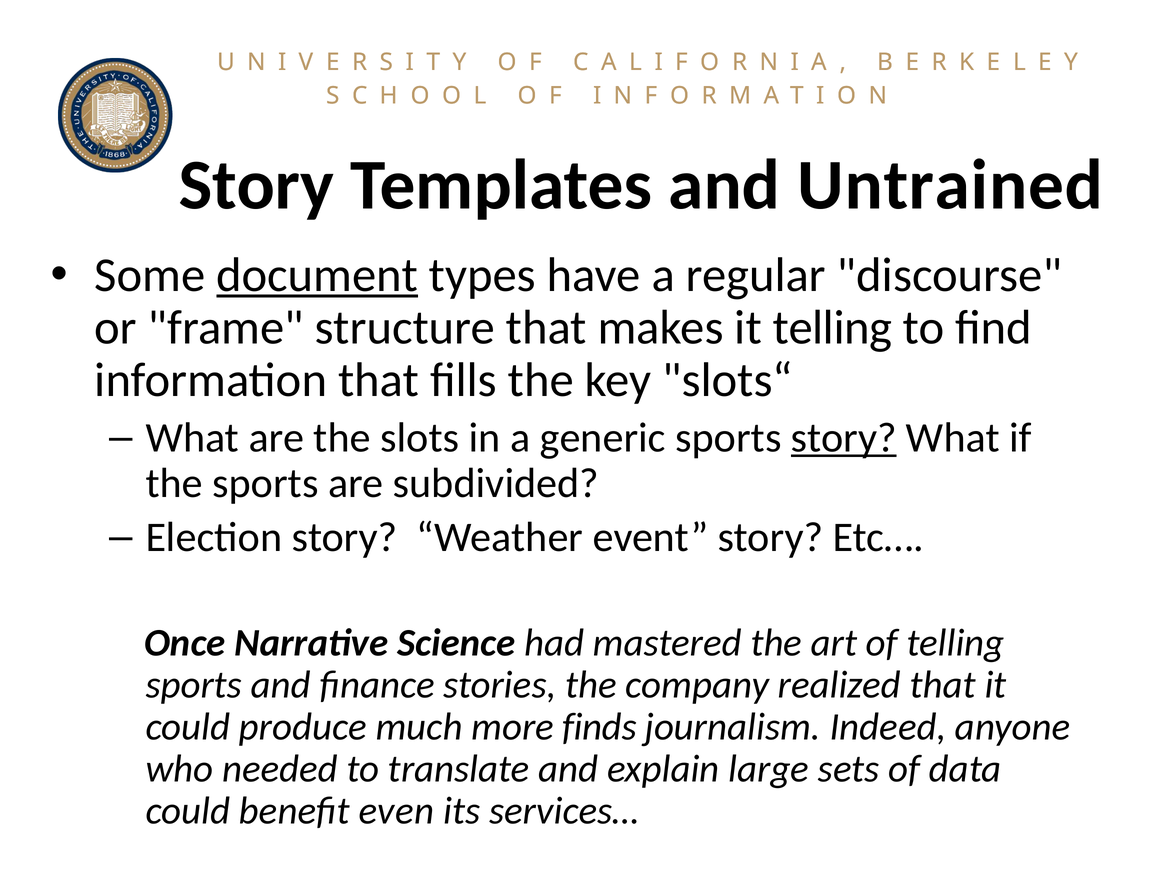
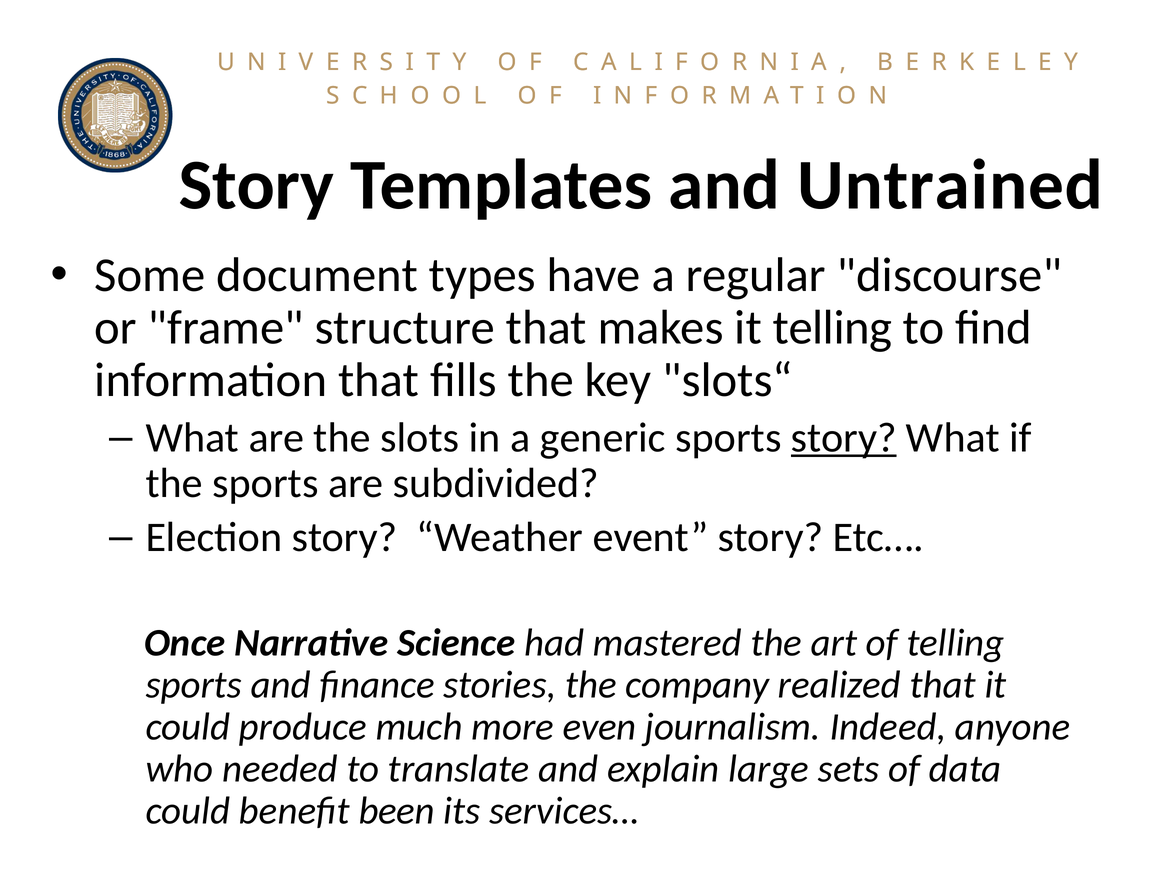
document underline: present -> none
finds: finds -> even
even: even -> been
